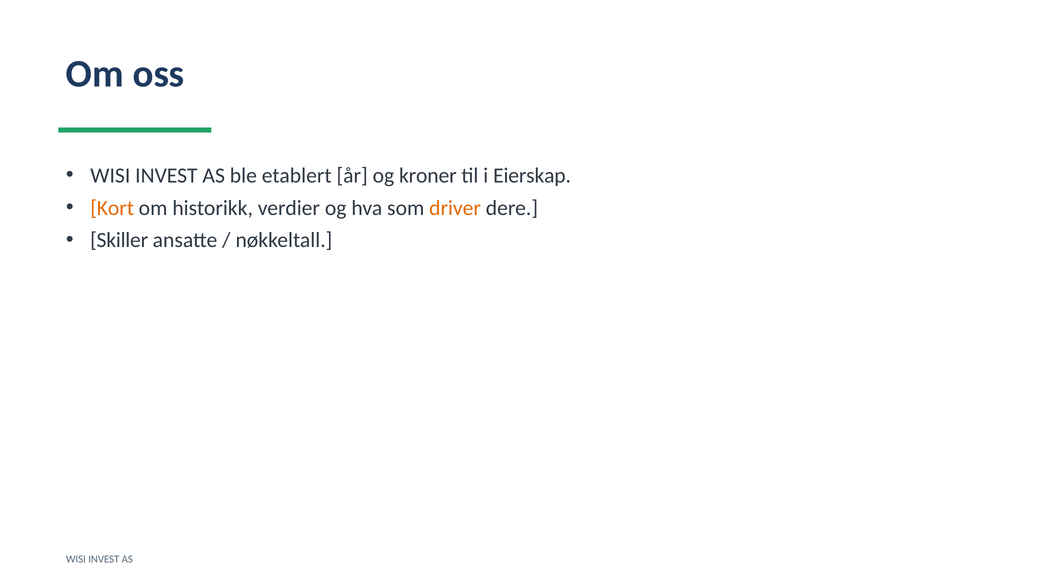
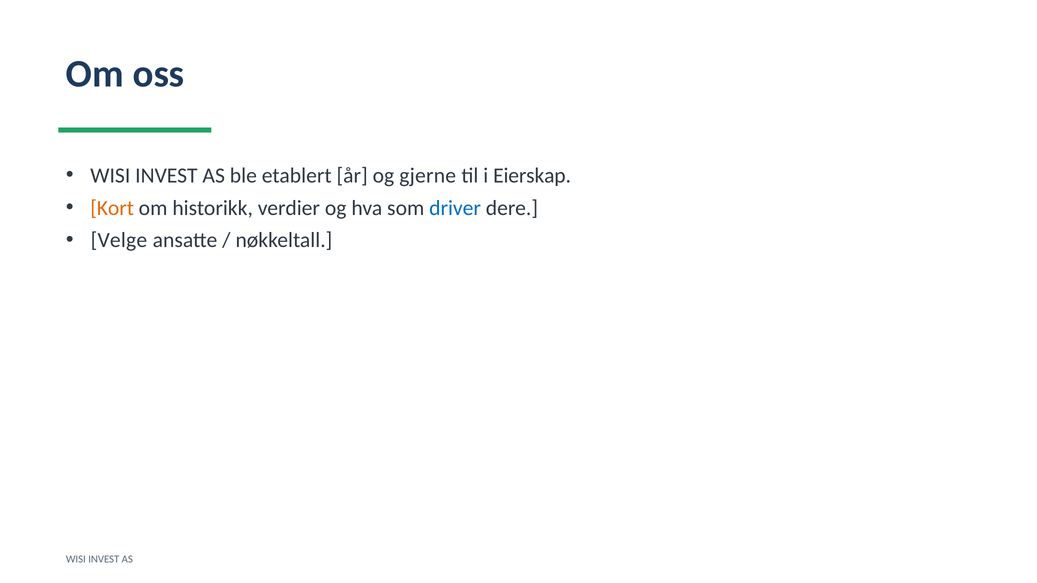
kroner: kroner -> gjerne
driver colour: orange -> blue
Skiller: Skiller -> Velge
